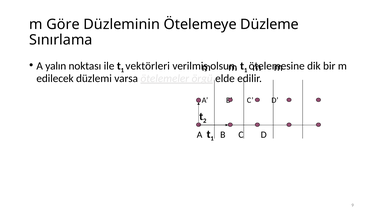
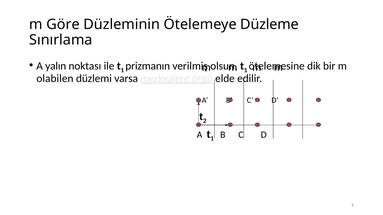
vektörleri: vektörleri -> prizmanın
edilecek: edilecek -> olabilen
ötelemeler: ötelemeler -> merkezlere
